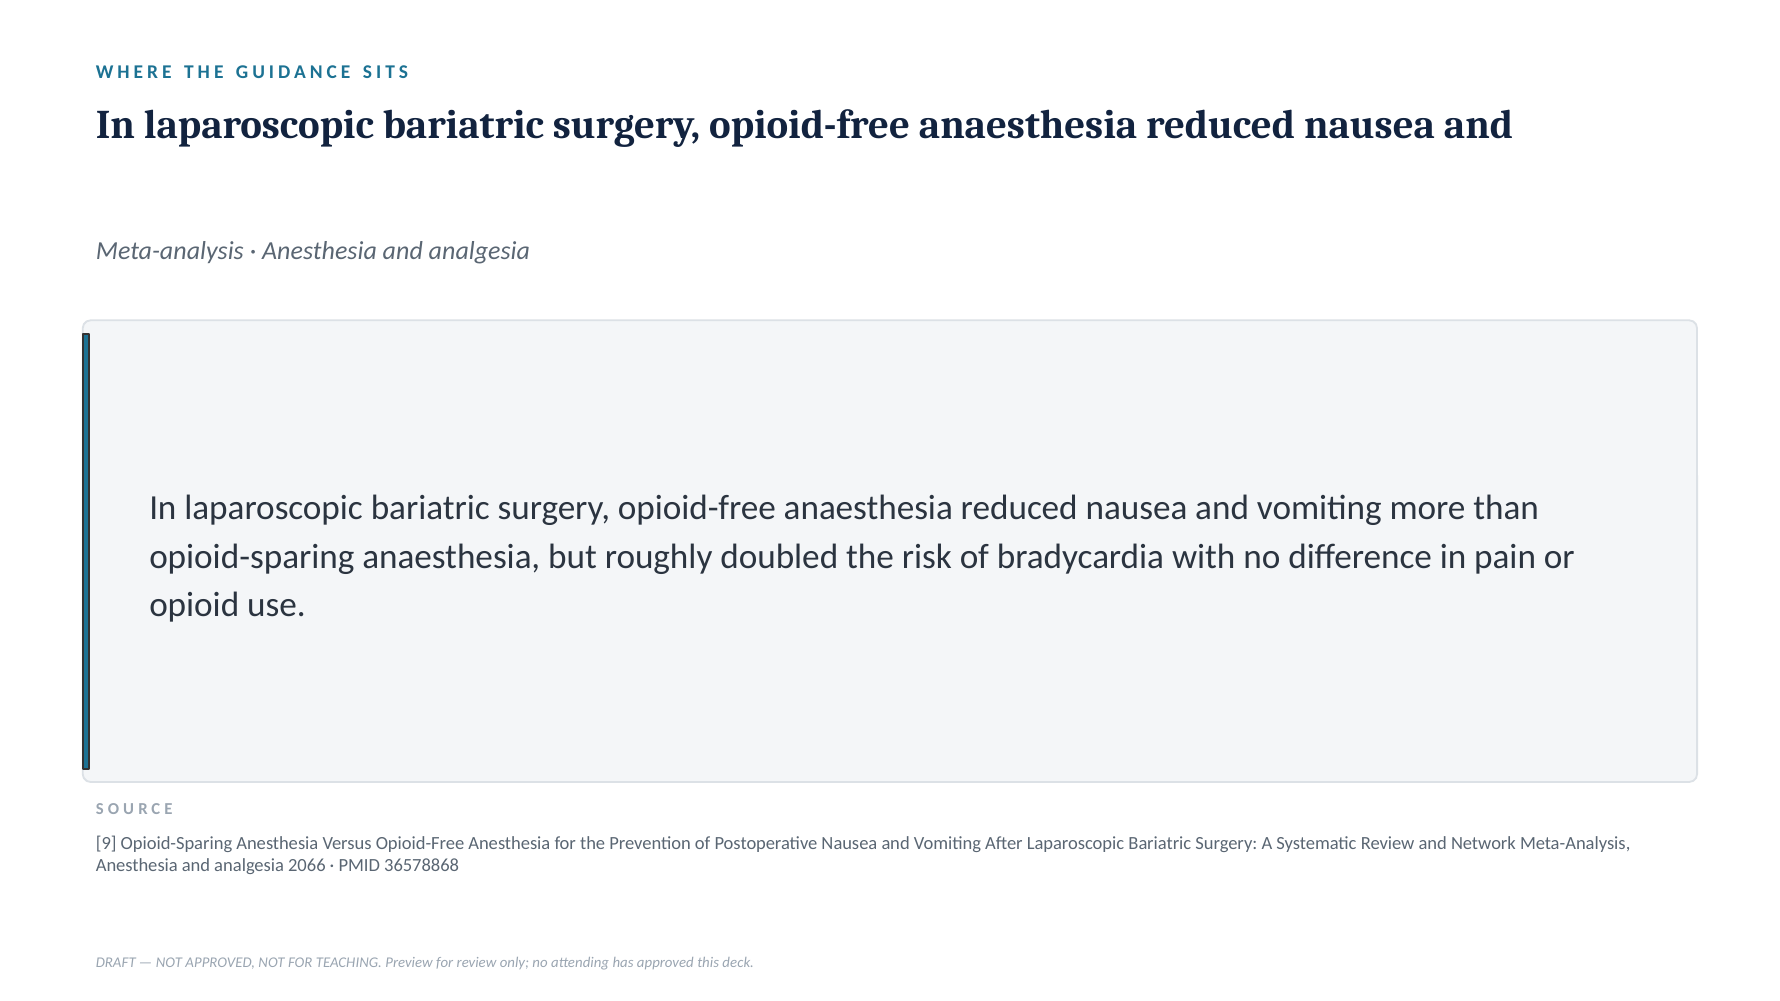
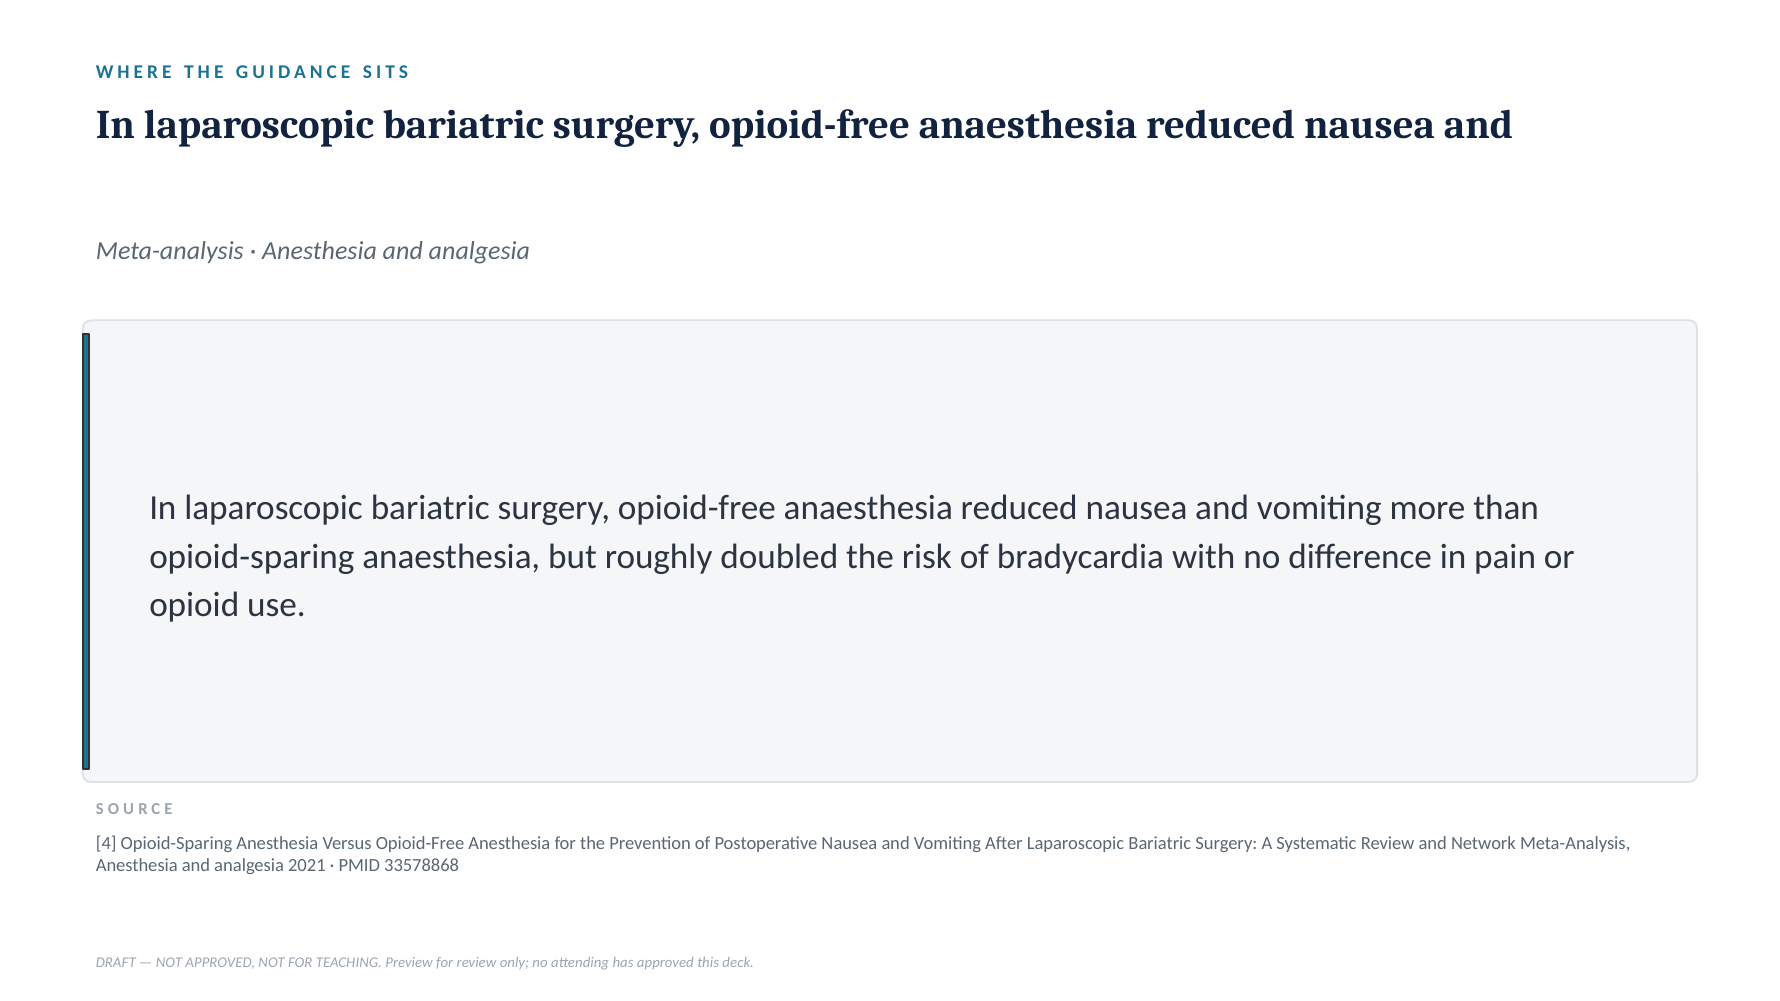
9: 9 -> 4
2066: 2066 -> 2021
36578868: 36578868 -> 33578868
